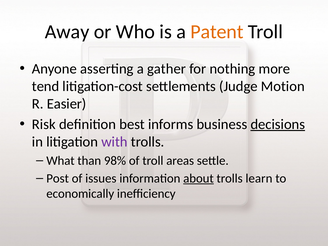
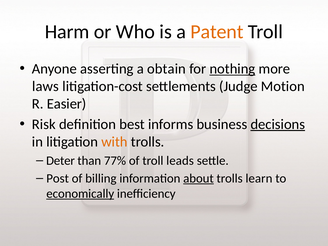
Away: Away -> Harm
gather: gather -> obtain
nothing underline: none -> present
tend: tend -> laws
with colour: purple -> orange
What: What -> Deter
98%: 98% -> 77%
areas: areas -> leads
issues: issues -> billing
economically underline: none -> present
